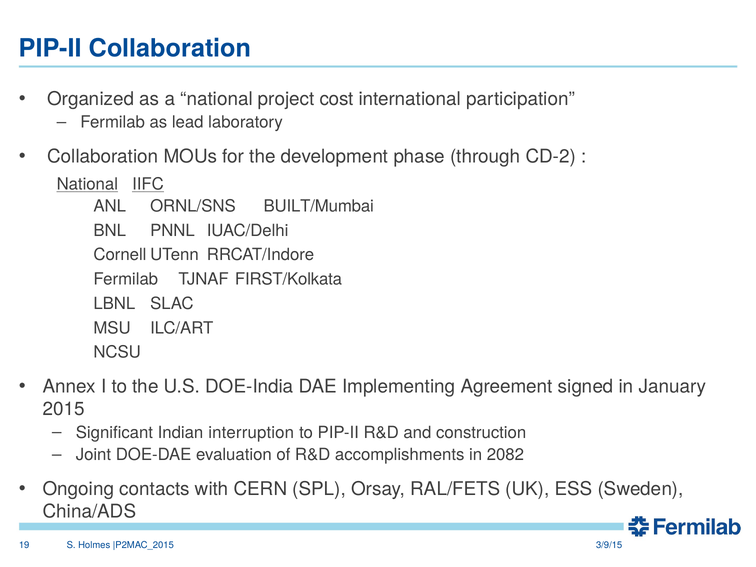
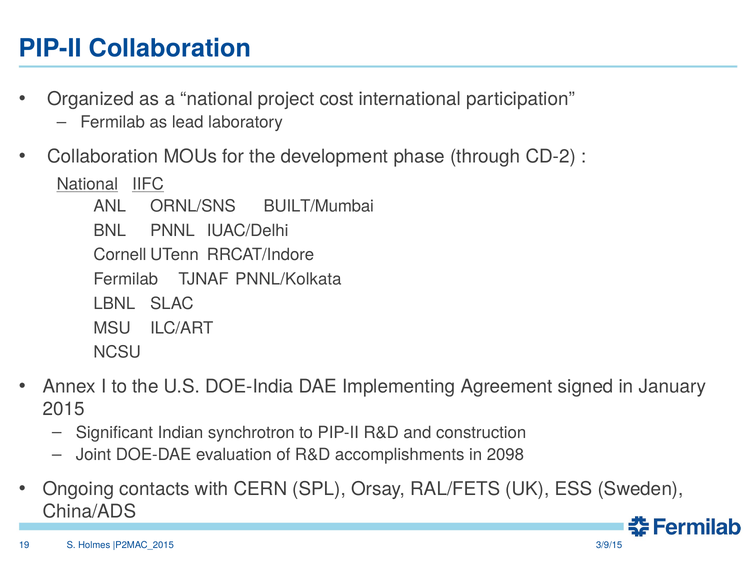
FIRST/Kolkata: FIRST/Kolkata -> PNNL/Kolkata
interruption: interruption -> synchrotron
2082: 2082 -> 2098
